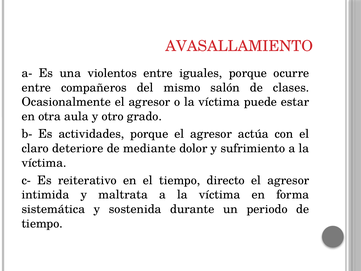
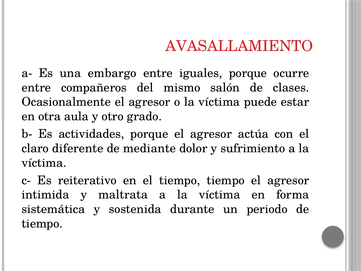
violentos: violentos -> embargo
deteriore: deteriore -> diferente
tiempo directo: directo -> tiempo
